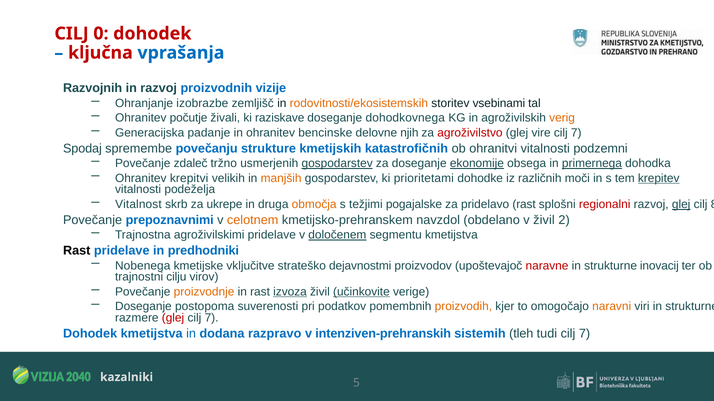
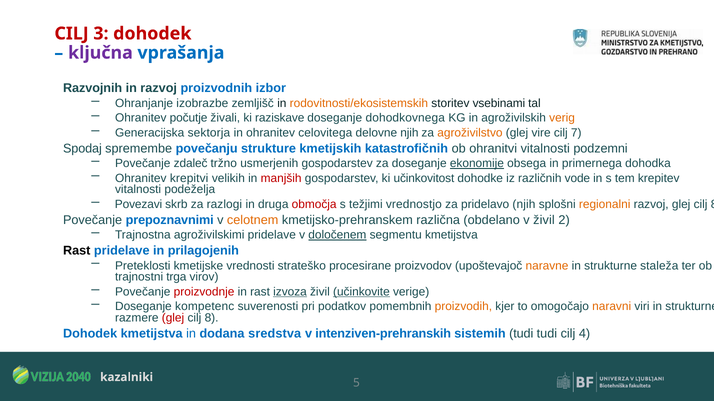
0: 0 -> 3
ključna colour: red -> purple
vizije: vizije -> izbor
padanje: padanje -> sektorja
bencinske: bencinske -> celovitega
agroživilstvo colour: red -> orange
gospodarstev at (337, 164) underline: present -> none
primernega underline: present -> none
manjših colour: orange -> red
prioritetami: prioritetami -> učinkovitost
moči: moči -> vode
krepitev underline: present -> none
Vitalnost: Vitalnost -> Povezavi
ukrepe: ukrepe -> razlogi
območja colour: orange -> red
pogajalske: pogajalske -> vrednostjo
pridelavo rast: rast -> njih
regionalni colour: red -> orange
glej at (681, 205) underline: present -> none
navzdol: navzdol -> različna
predhodniki: predhodniki -> prilagojenih
Nobenega: Nobenega -> Preteklosti
vključitve: vključitve -> vrednosti
dejavnostmi: dejavnostmi -> procesirane
naravne colour: red -> orange
inovacij: inovacij -> staleža
cilju: cilju -> trga
proizvodnje colour: orange -> red
postopoma: postopoma -> kompetenc
7 at (212, 318): 7 -> 8
razpravo: razpravo -> sredstva
sistemih tleh: tleh -> tudi
tudi cilj 7: 7 -> 4
